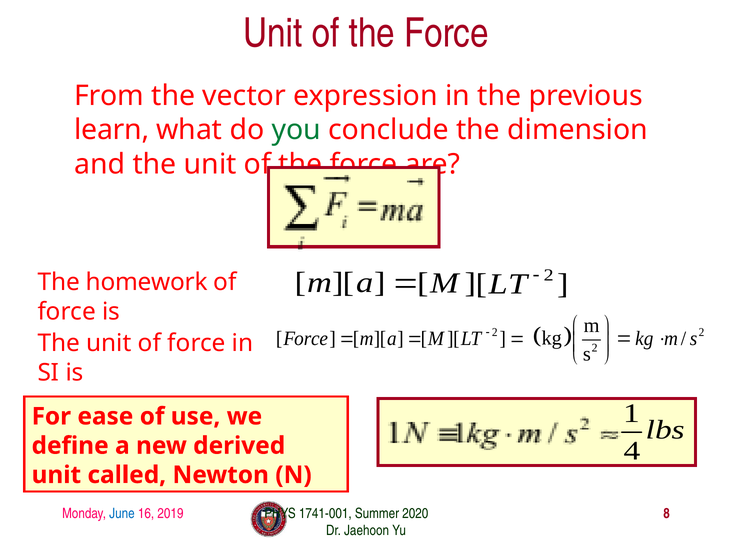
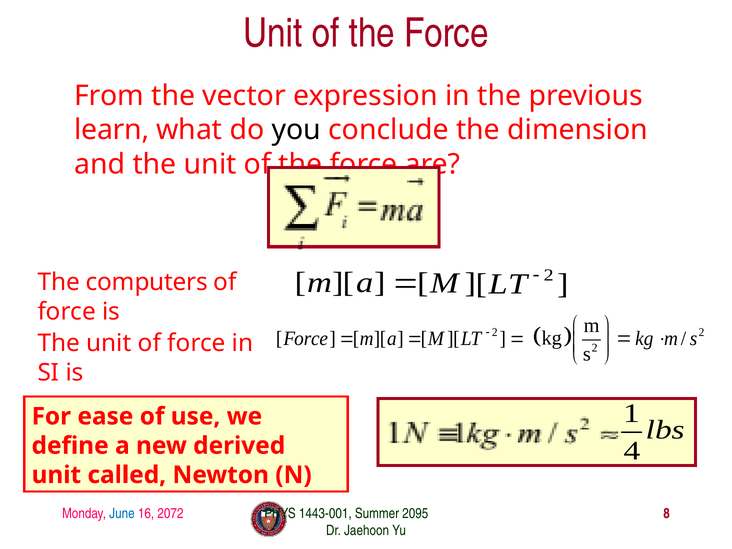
you colour: green -> black
homework: homework -> computers
2019: 2019 -> 2072
1741-001: 1741-001 -> 1443-001
2020: 2020 -> 2095
